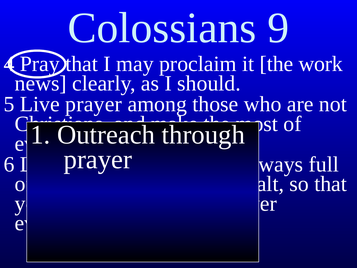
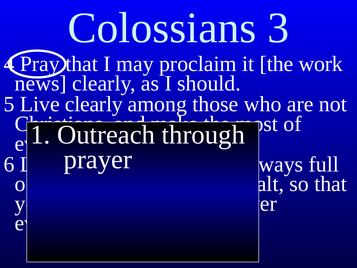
9: 9 -> 3
Live prayer: prayer -> clearly
